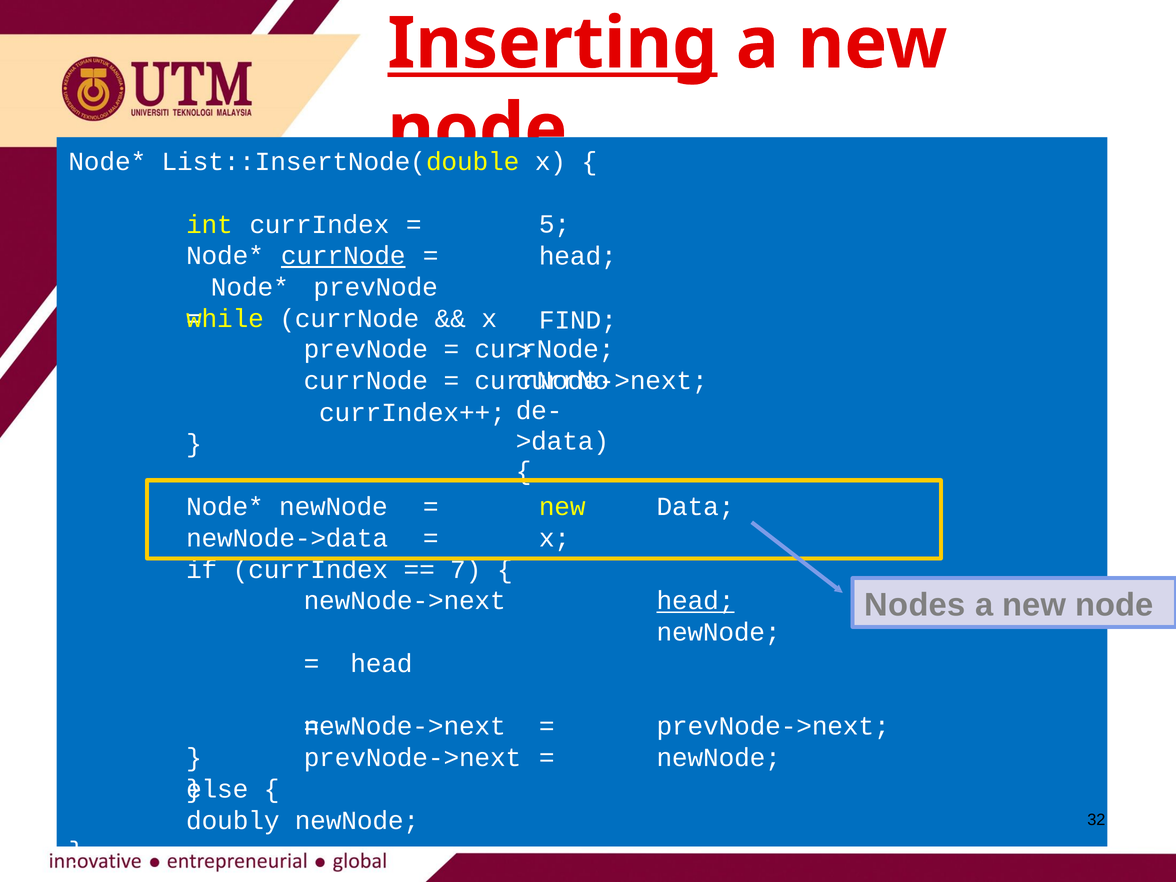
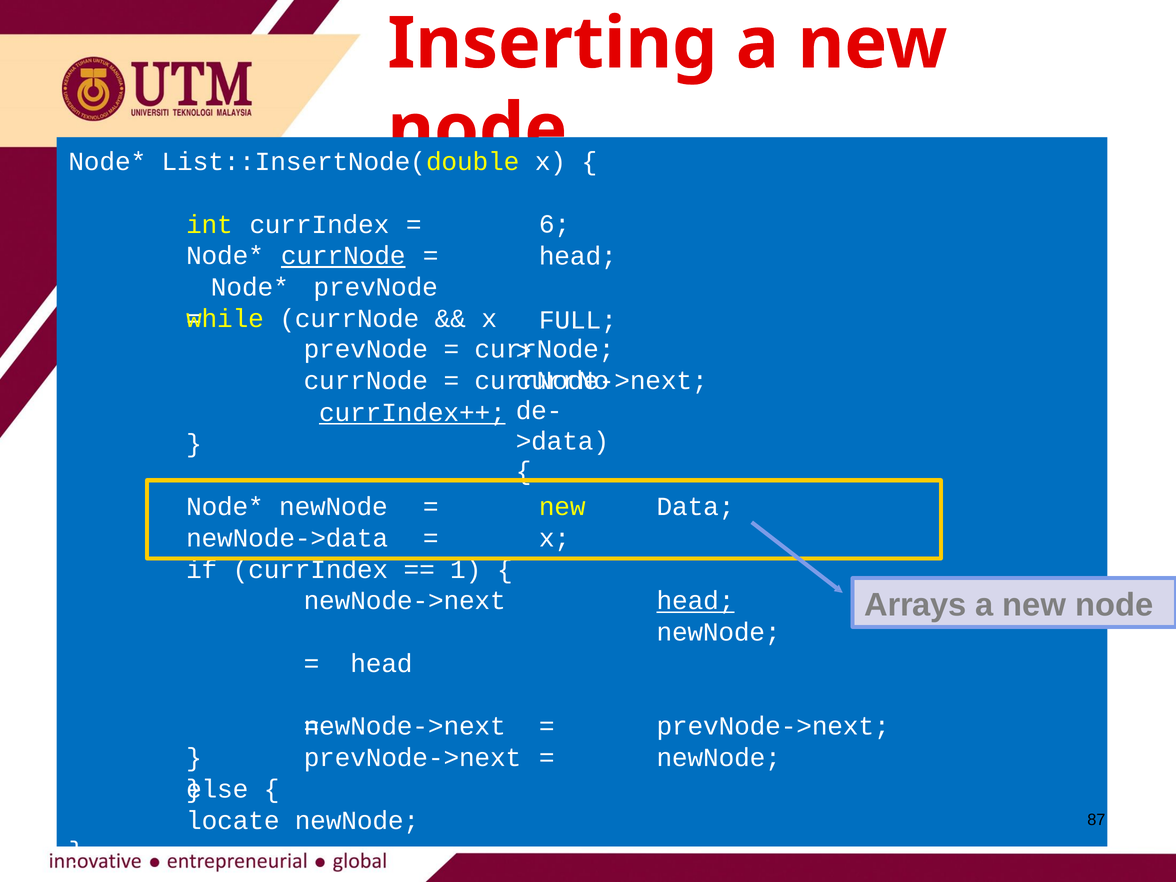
Inserting underline: present -> none
5: 5 -> 6
FIND: FIND -> FULL
currIndex++ underline: none -> present
7: 7 -> 1
Nodes: Nodes -> Arrays
doubly: doubly -> locate
32: 32 -> 87
